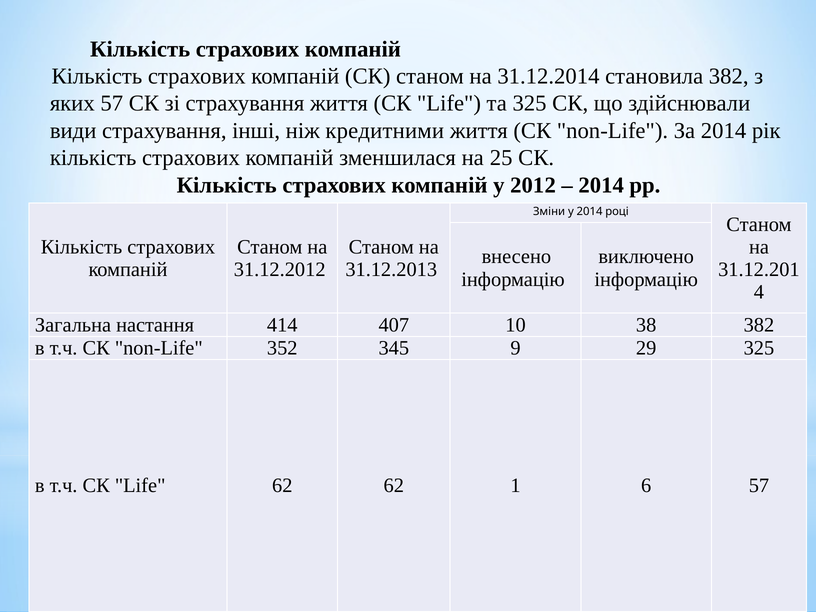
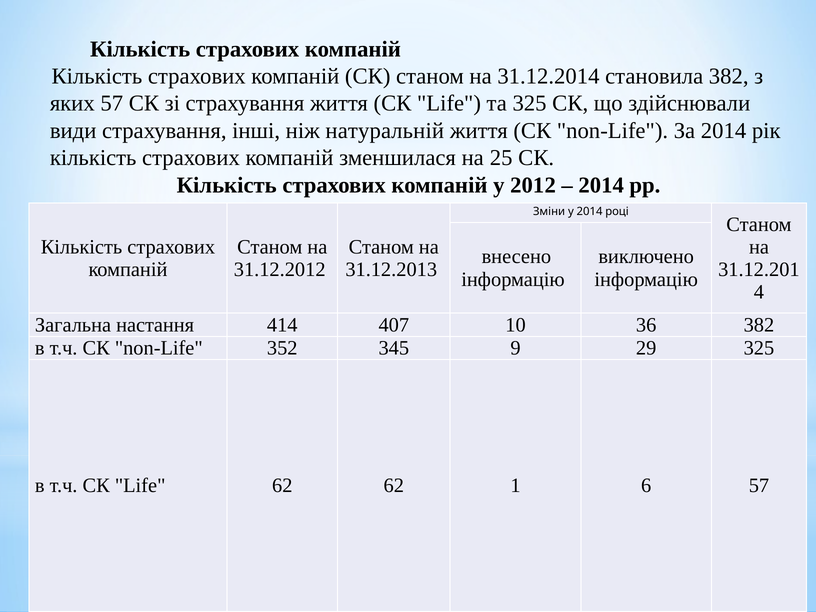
кредитними: кредитними -> натуральній
38: 38 -> 36
